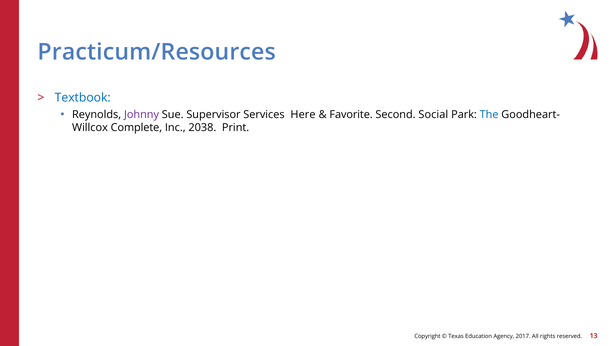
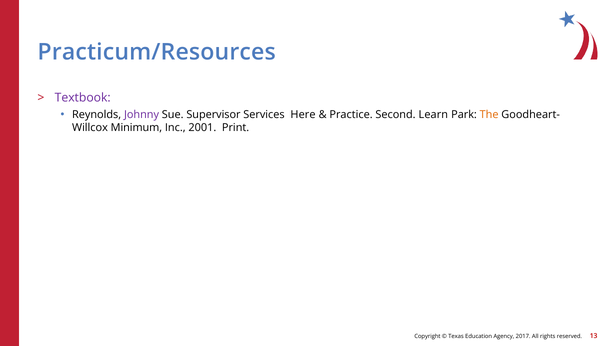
Textbook colour: blue -> purple
Favorite: Favorite -> Practice
Social: Social -> Learn
The colour: blue -> orange
Complete: Complete -> Minimum
2038: 2038 -> 2001
